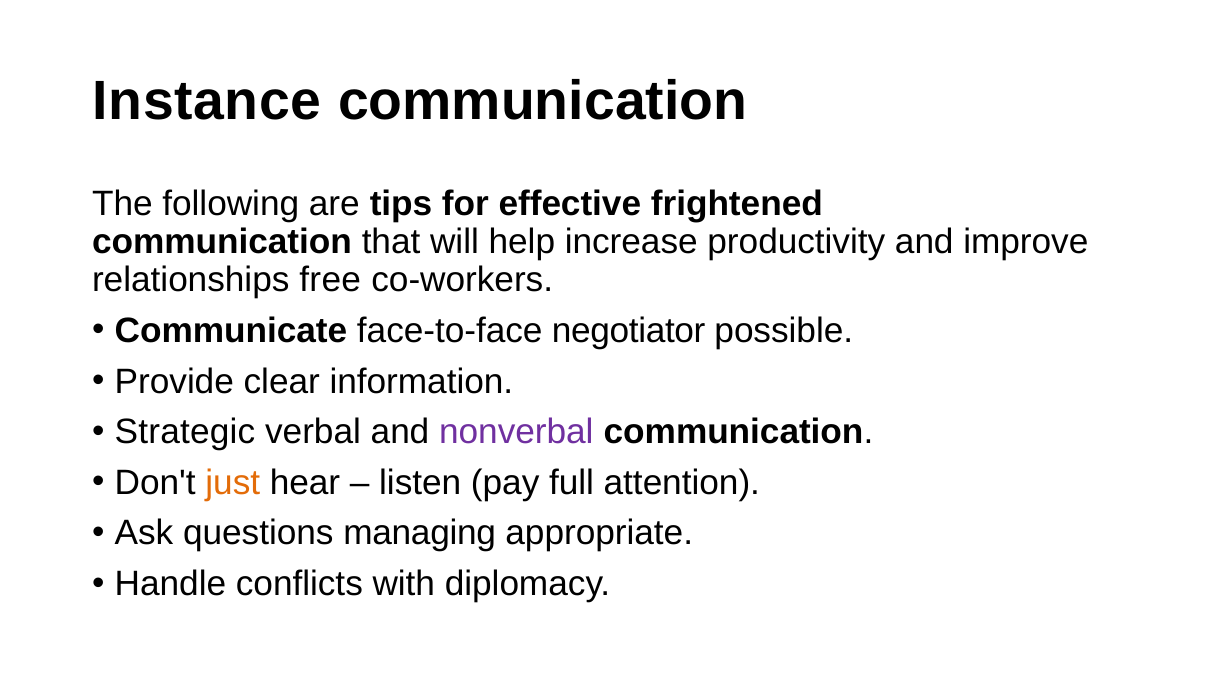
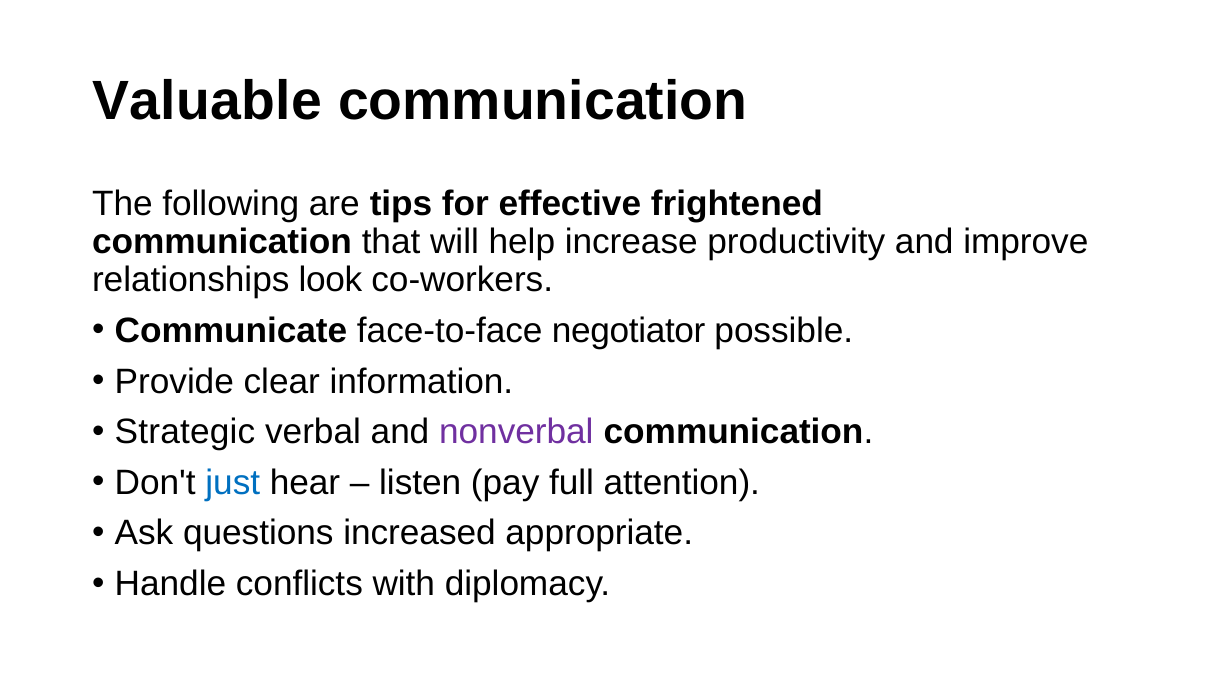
Instance: Instance -> Valuable
free: free -> look
just colour: orange -> blue
managing: managing -> increased
